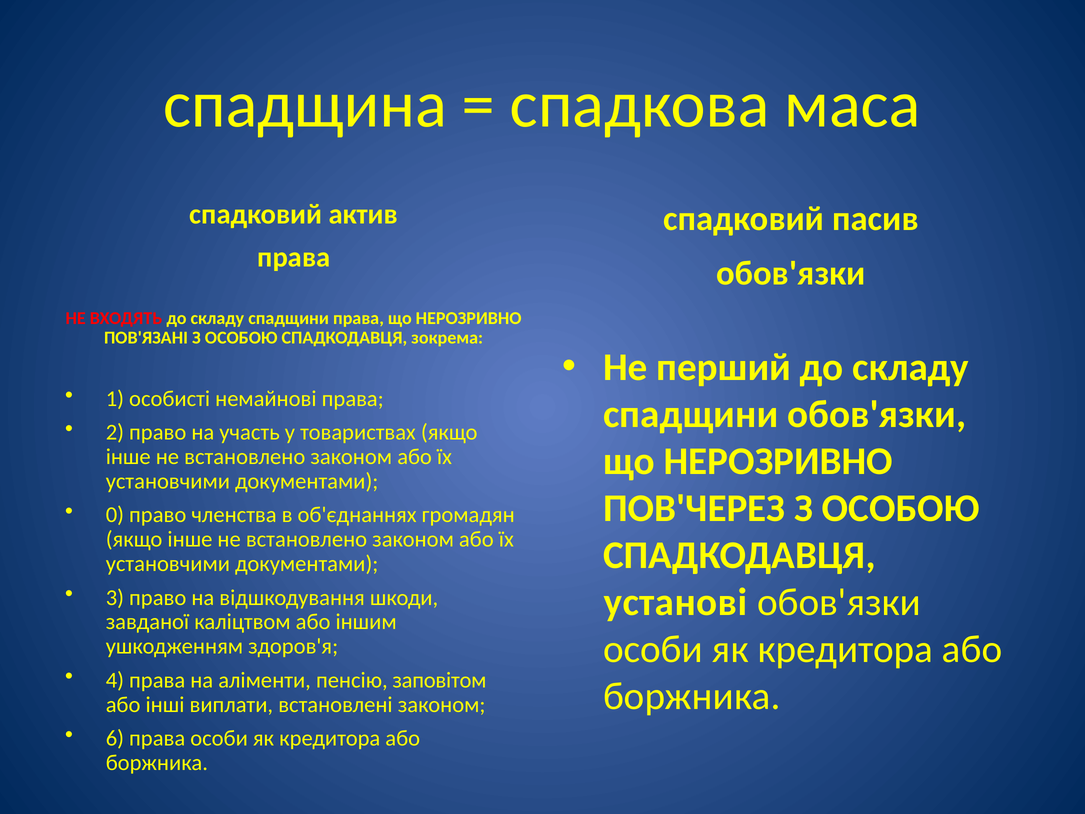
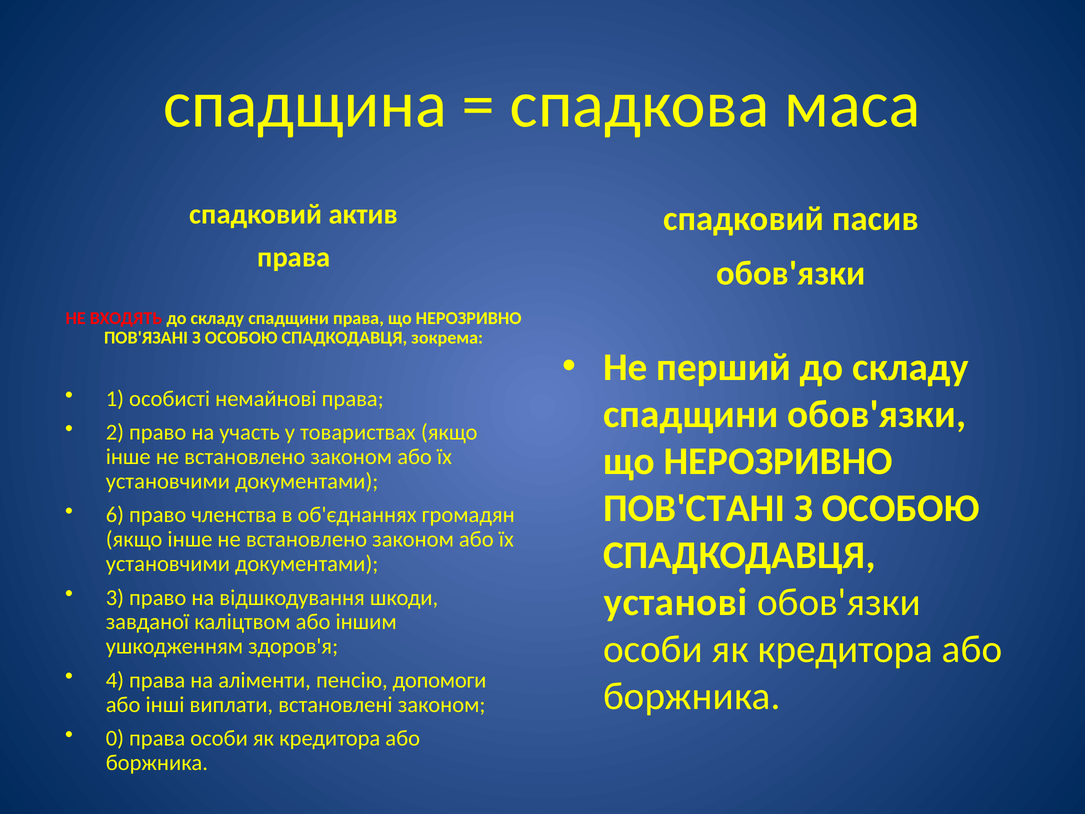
ПОВ'ЧЕРЕЗ: ПОВ'ЧЕРЕЗ -> ПОВ'СТАНІ
0: 0 -> 6
заповітом: заповітом -> допомоги
6: 6 -> 0
